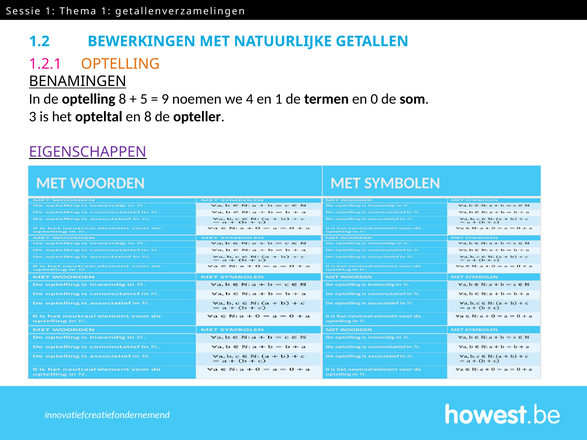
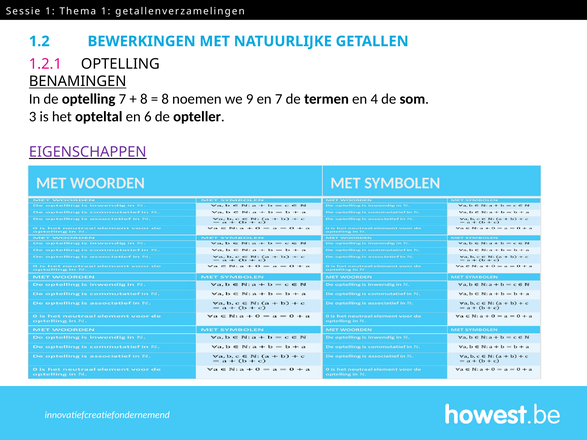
OPTELLING at (120, 64) colour: orange -> black
optelling 8: 8 -> 7
5 at (144, 99): 5 -> 8
9 at (165, 99): 9 -> 8
4: 4 -> 9
en 1: 1 -> 7
0: 0 -> 4
en 8: 8 -> 6
